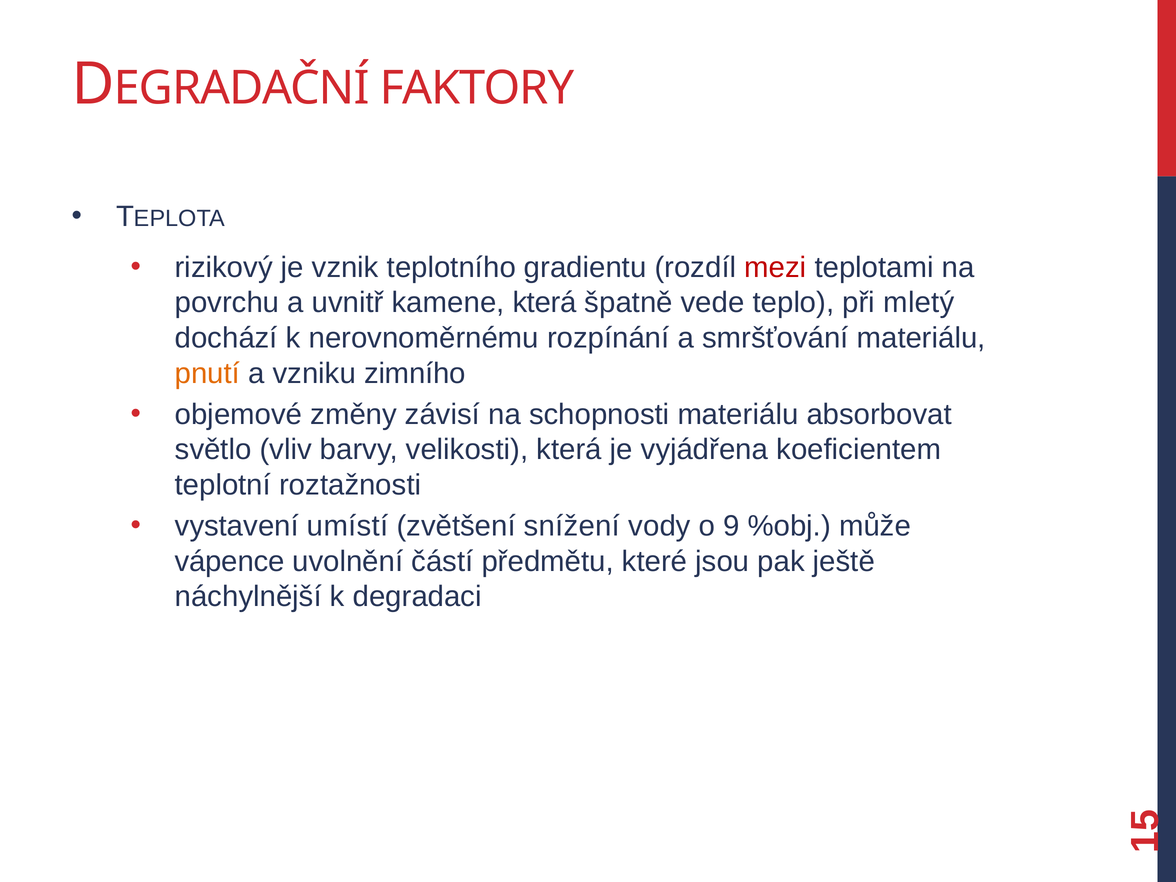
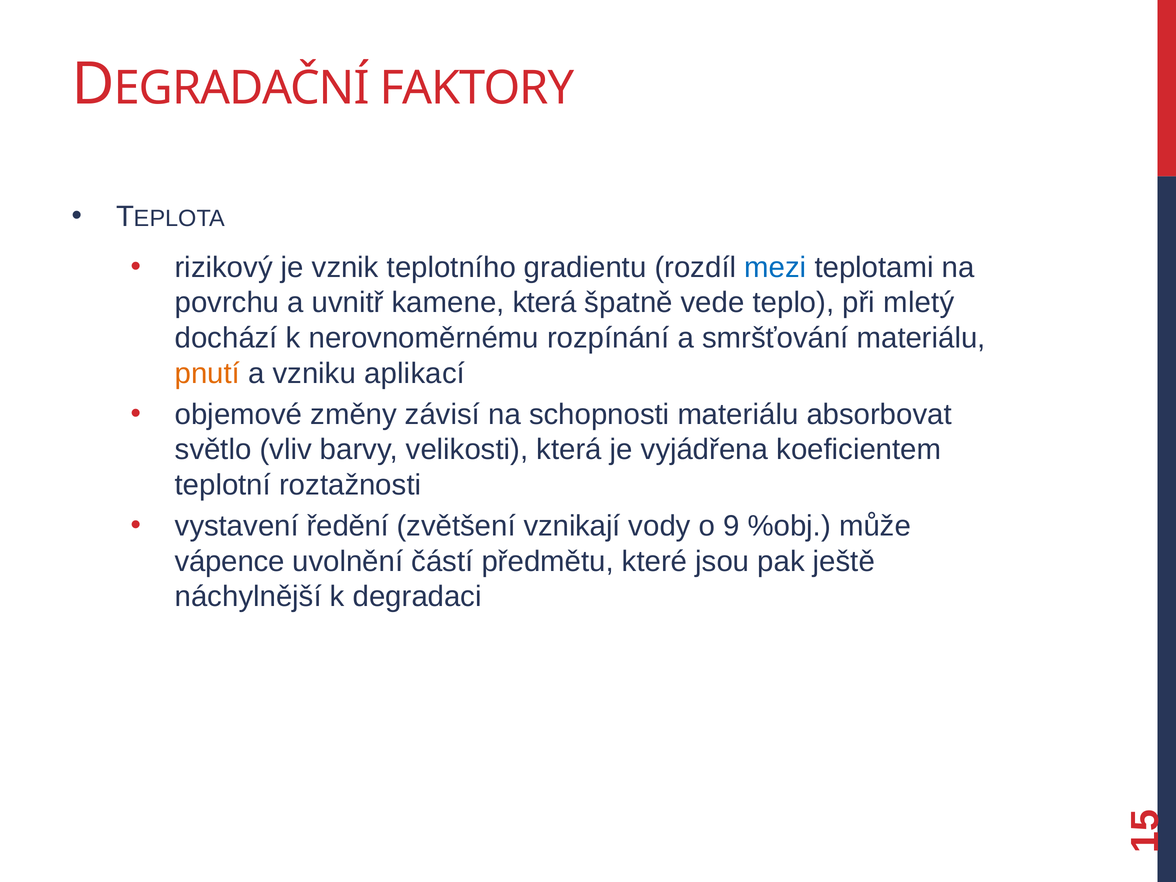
mezi colour: red -> blue
zimního: zimního -> aplikací
umístí: umístí -> ředění
snížení: snížení -> vznikají
